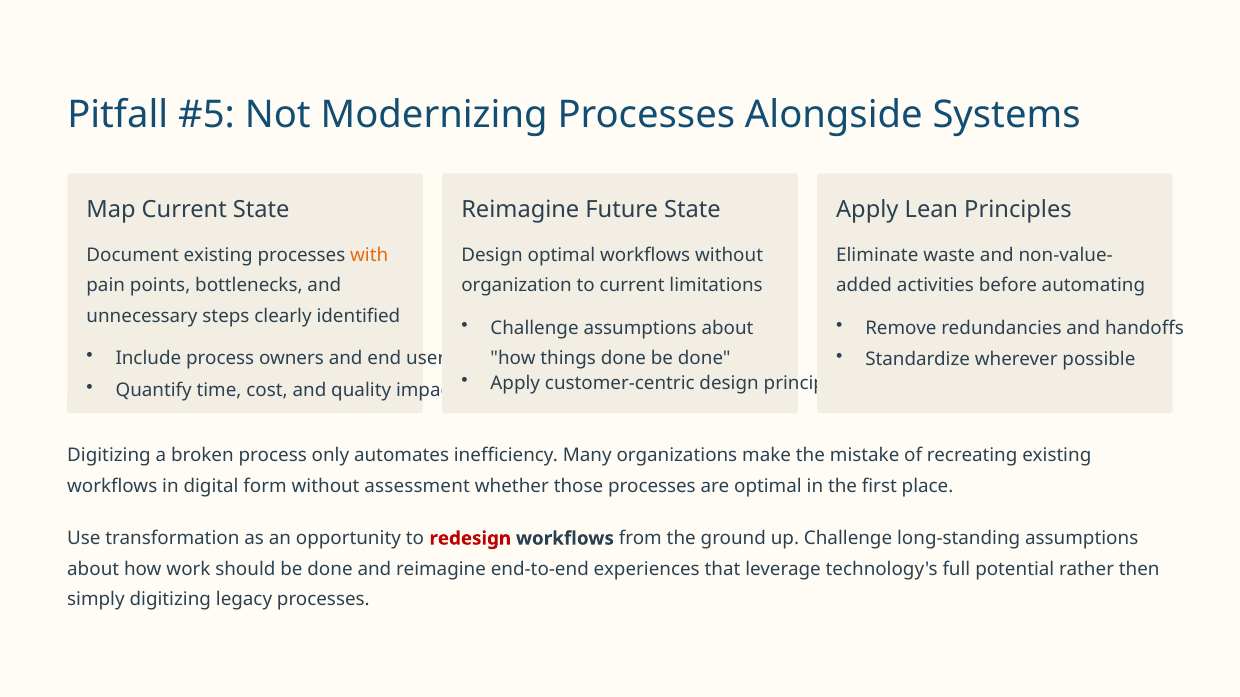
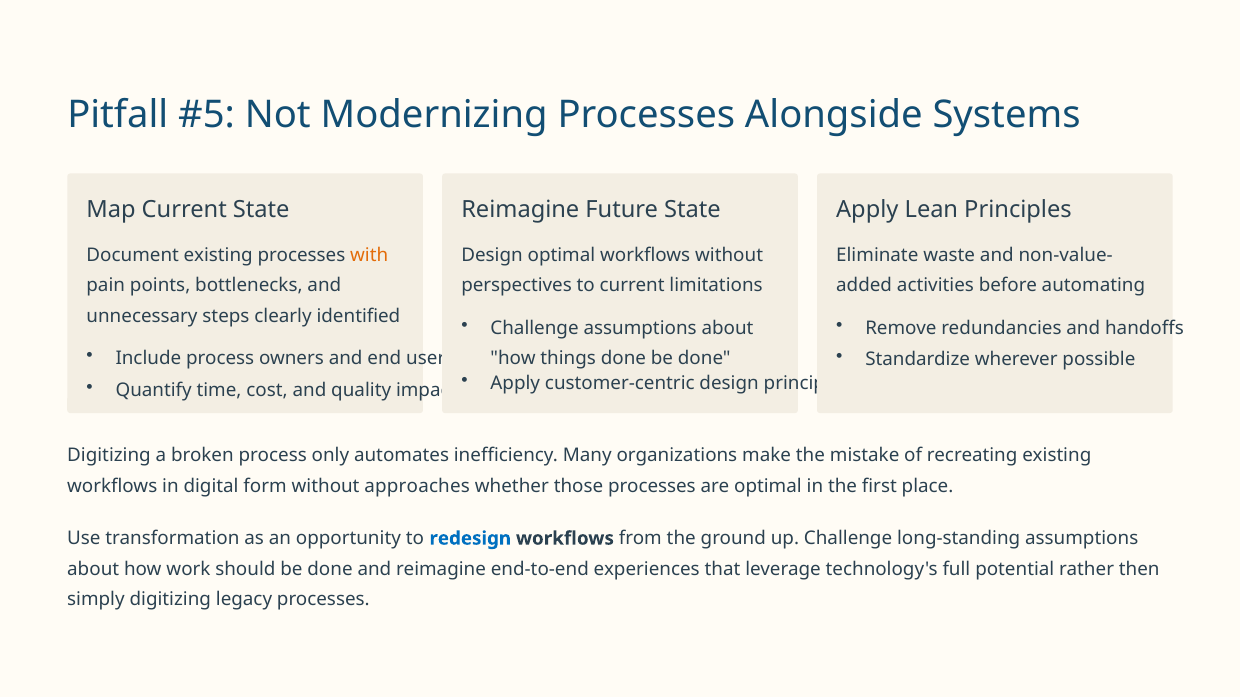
organization: organization -> perspectives
assessment: assessment -> approaches
redesign colour: red -> blue
